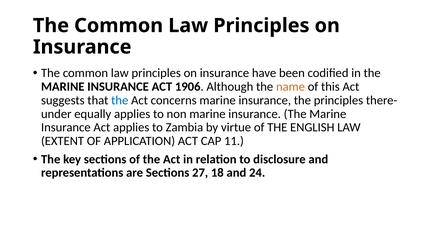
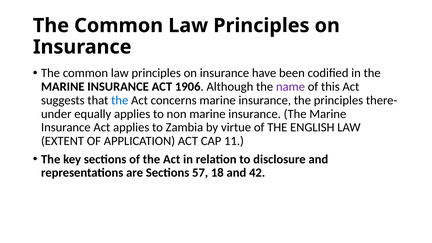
name colour: orange -> purple
27: 27 -> 57
24: 24 -> 42
